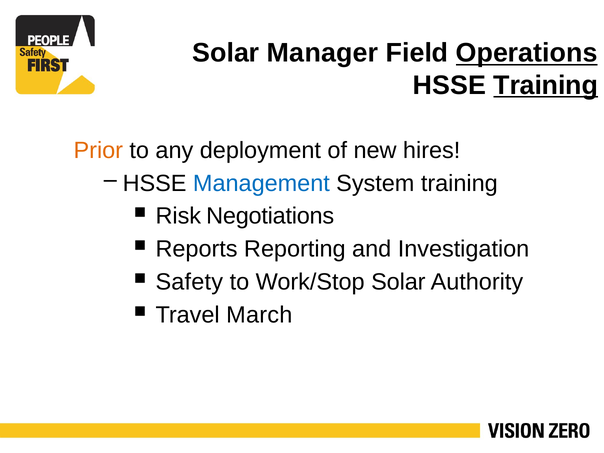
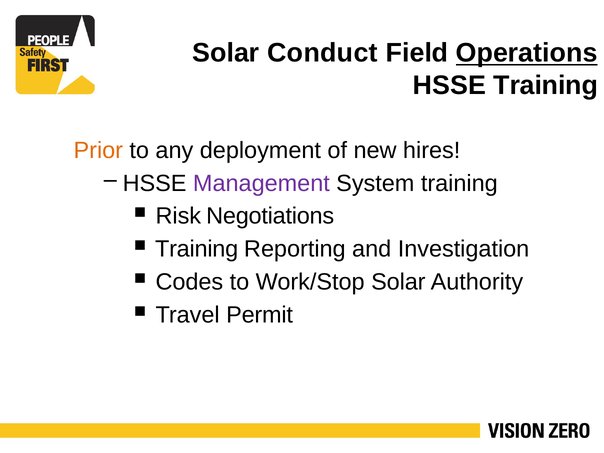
Manager: Manager -> Conduct
Training at (546, 85) underline: present -> none
Management colour: blue -> purple
Reports at (197, 249): Reports -> Training
Safety: Safety -> Codes
March: March -> Permit
